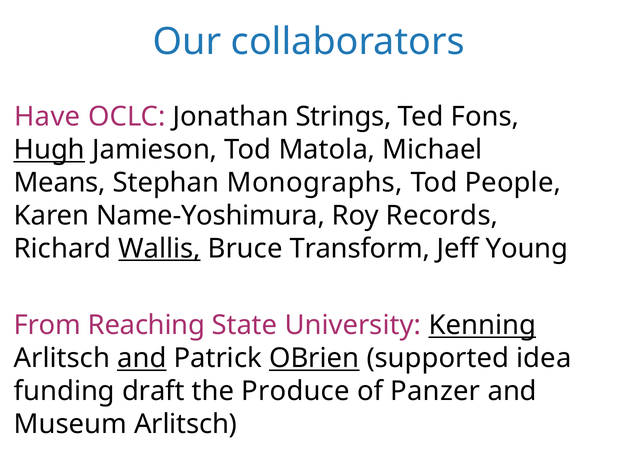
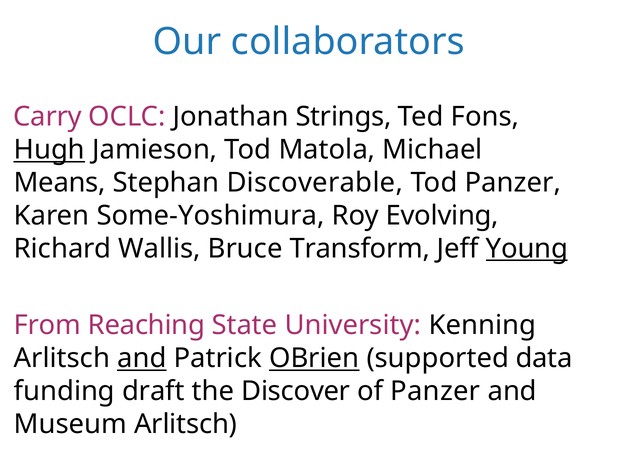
Have: Have -> Carry
Monographs: Monographs -> Discoverable
Tod People: People -> Panzer
Name-Yoshimura: Name-Yoshimura -> Some-Yoshimura
Records: Records -> Evolving
Wallis underline: present -> none
Young underline: none -> present
Kenning underline: present -> none
idea: idea -> data
Produce: Produce -> Discover
